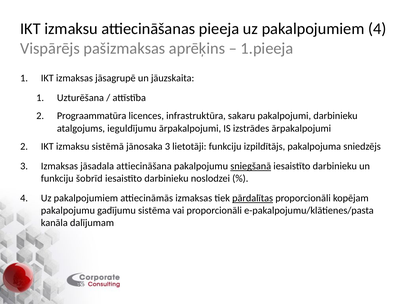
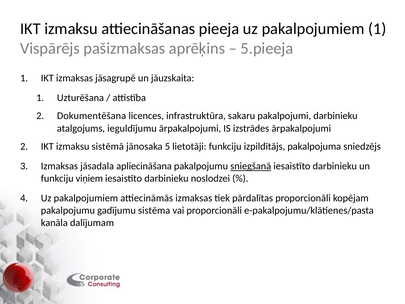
pakalpojumiem 4: 4 -> 1
1.pieeja: 1.pieeja -> 5.pieeja
Prograammatūra: Prograammatūra -> Dokumentēšana
jānosaka 3: 3 -> 5
attiecināšana: attiecināšana -> apliecināšana
šobrīd: šobrīd -> viņiem
pārdalītas underline: present -> none
